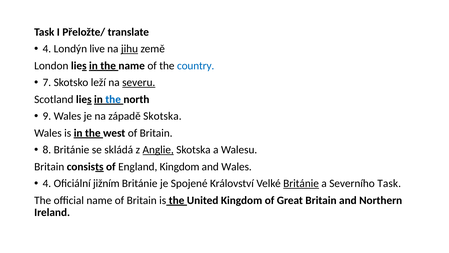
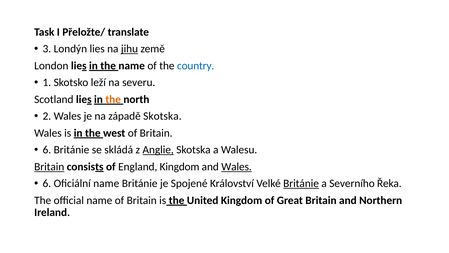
4 at (47, 49): 4 -> 3
Londýn live: live -> lies
7: 7 -> 1
severu underline: present -> none
the at (113, 99) colour: blue -> orange
9: 9 -> 2
8 at (47, 150): 8 -> 6
Britain at (49, 166) underline: none -> present
Wales at (237, 166) underline: none -> present
4 at (47, 183): 4 -> 6
Oficiální jižním: jižním -> name
Severního Task: Task -> Řeka
